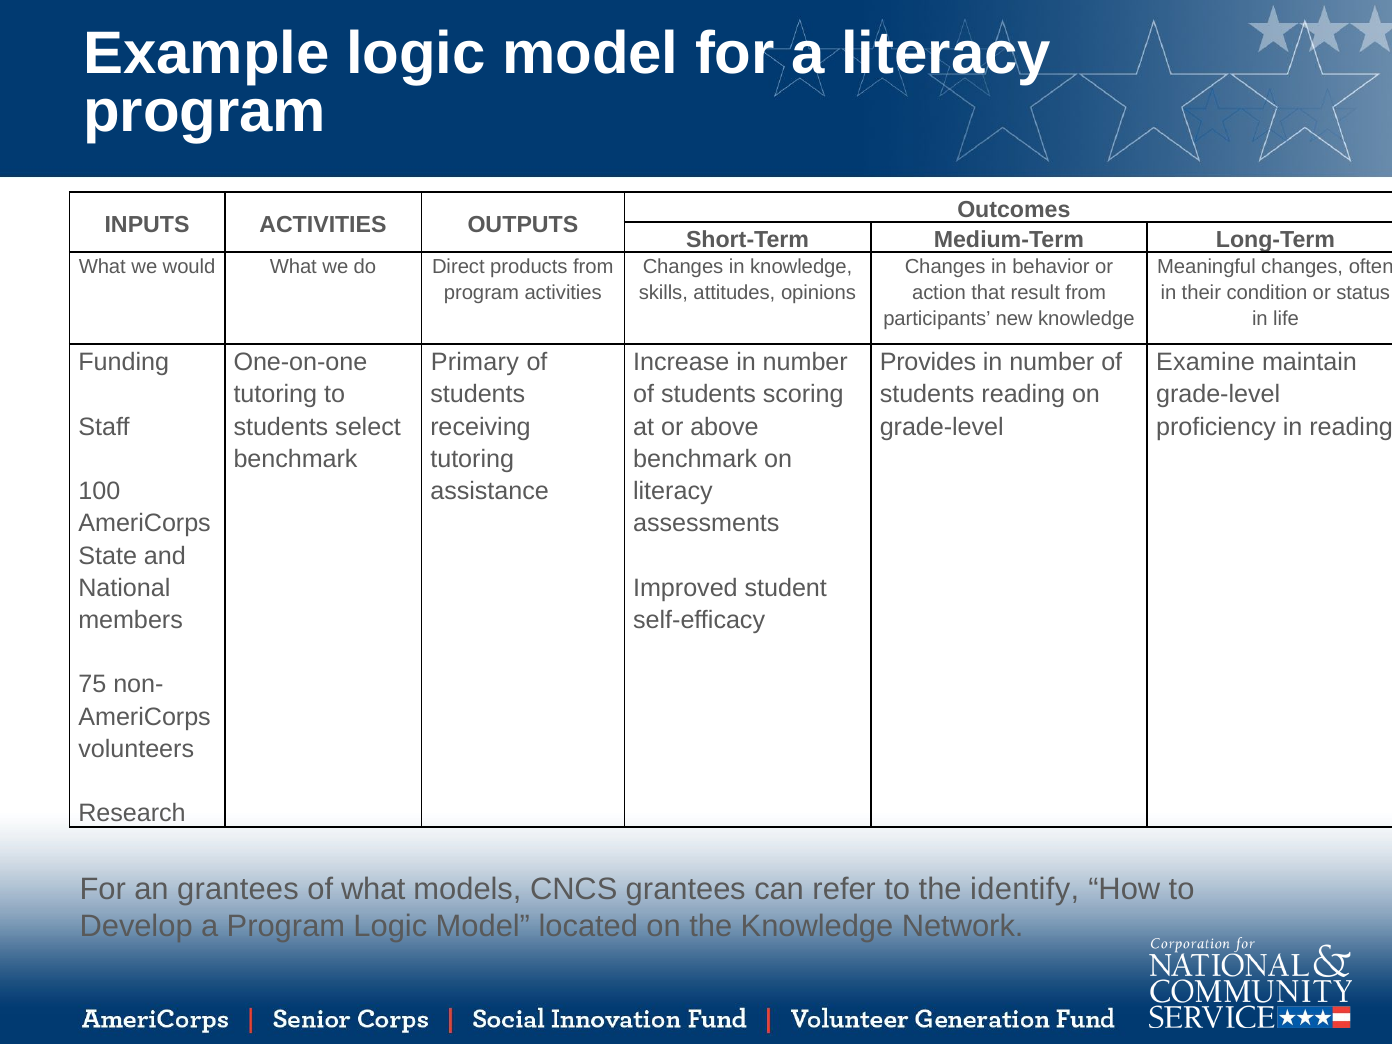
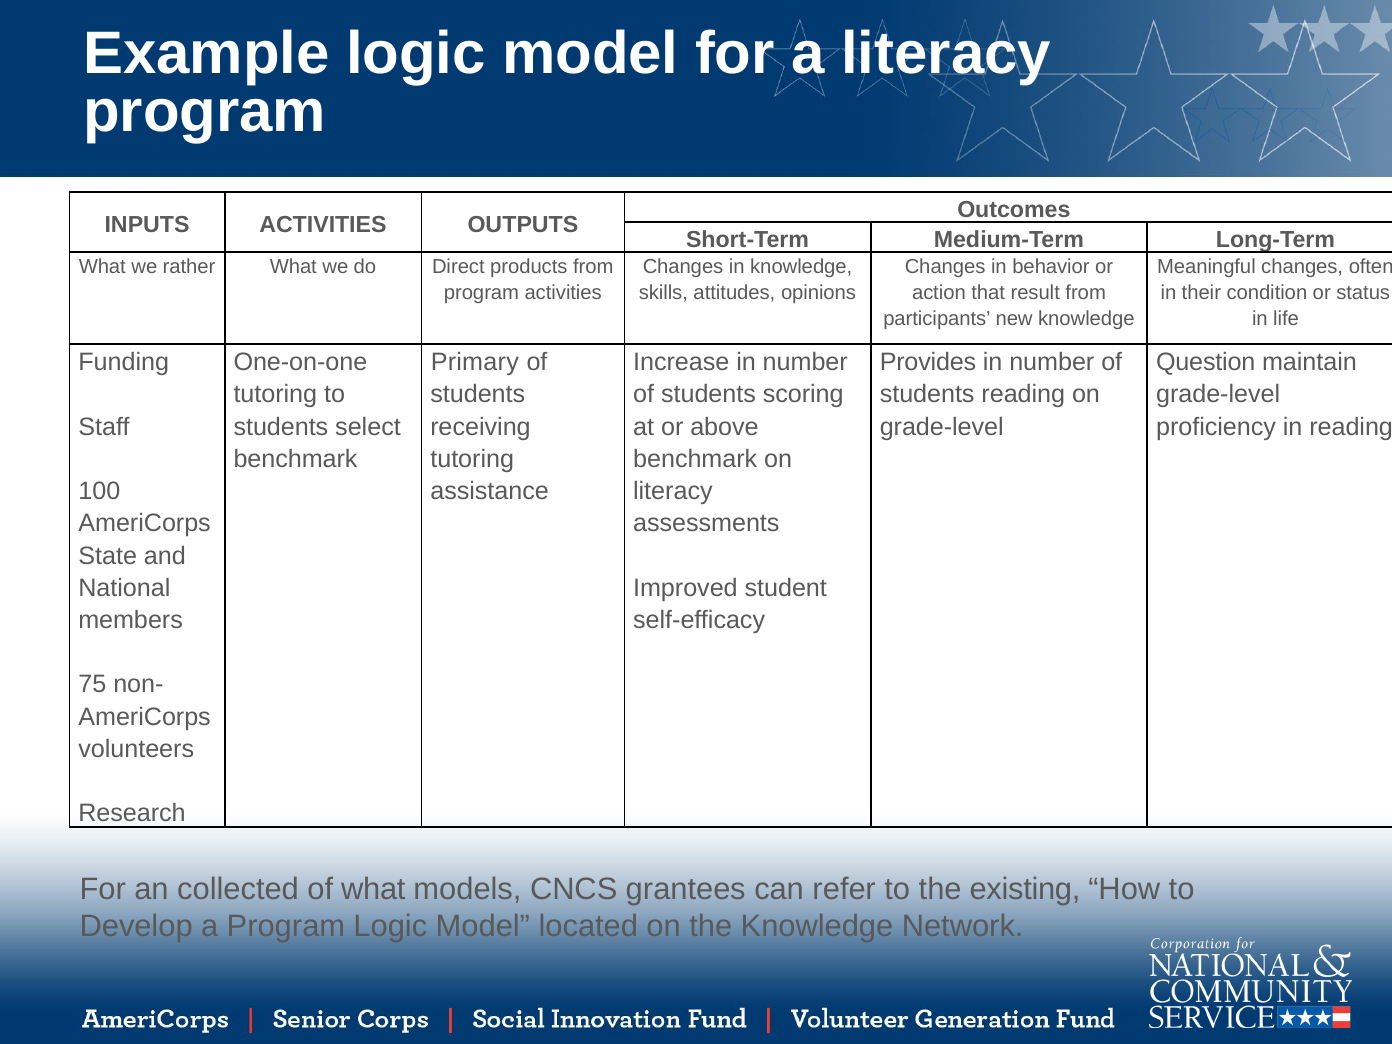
would: would -> rather
Examine: Examine -> Question
an grantees: grantees -> collected
identify: identify -> existing
